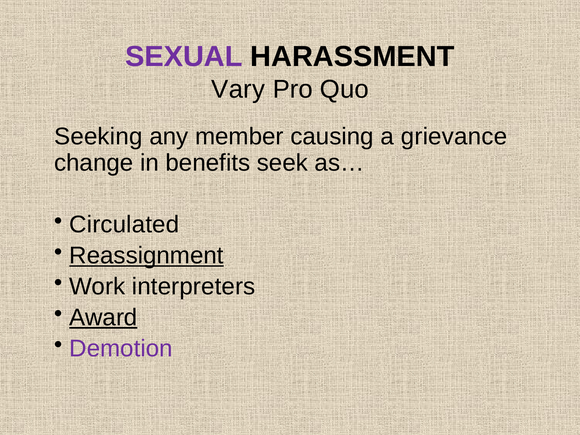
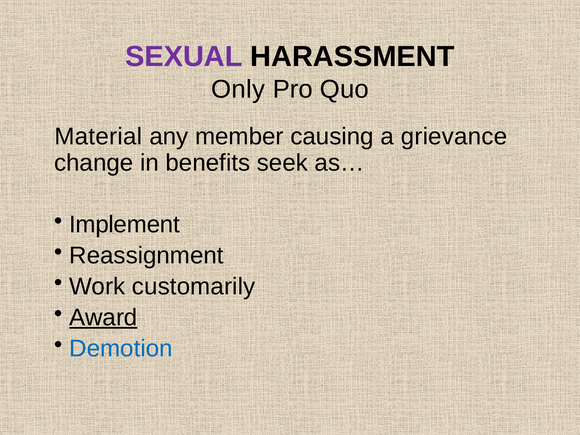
Vary: Vary -> Only
Seeking: Seeking -> Material
Circulated: Circulated -> Implement
Reassignment underline: present -> none
interpreters: interpreters -> customarily
Demotion colour: purple -> blue
